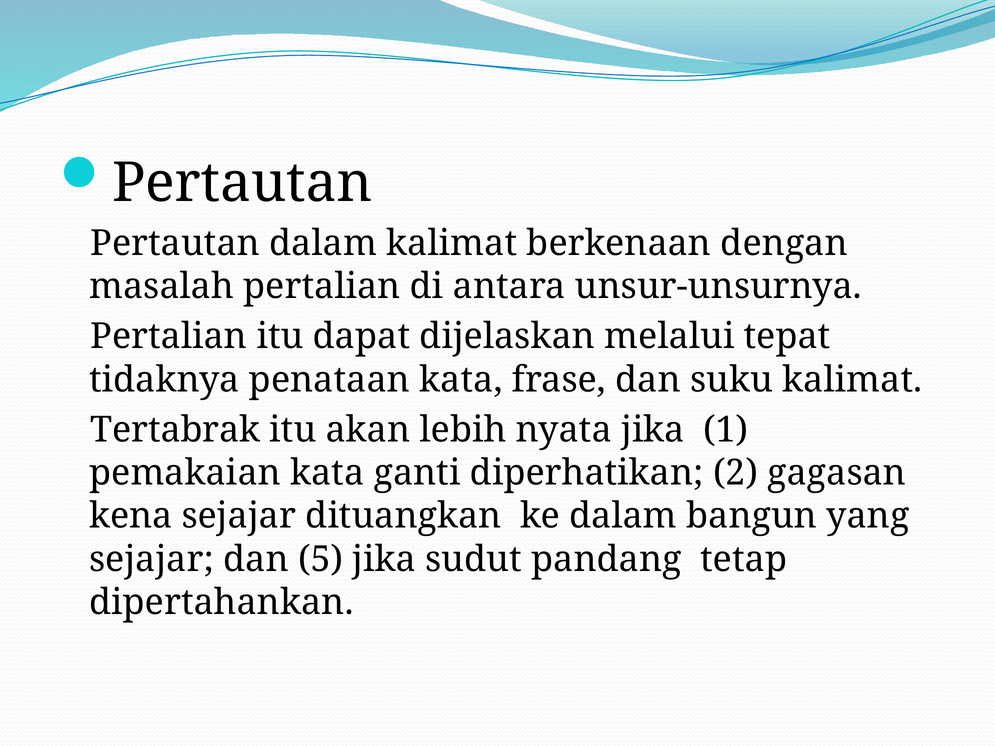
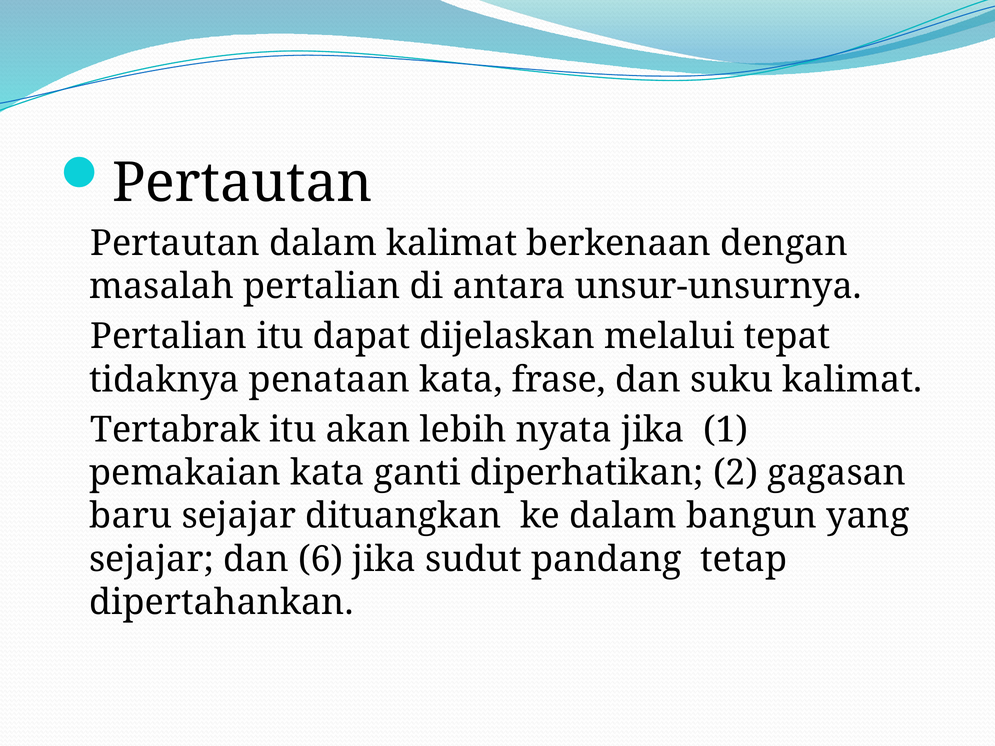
kena: kena -> baru
5: 5 -> 6
